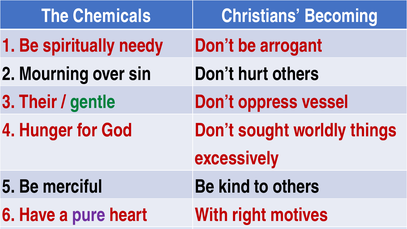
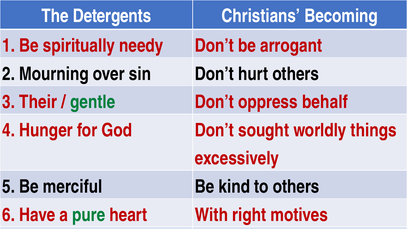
Chemicals: Chemicals -> Detergents
vessel: vessel -> behalf
pure colour: purple -> green
